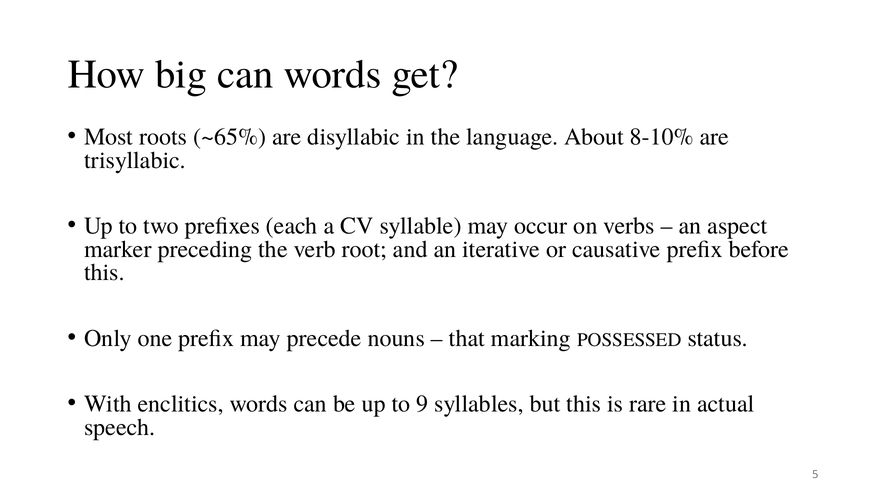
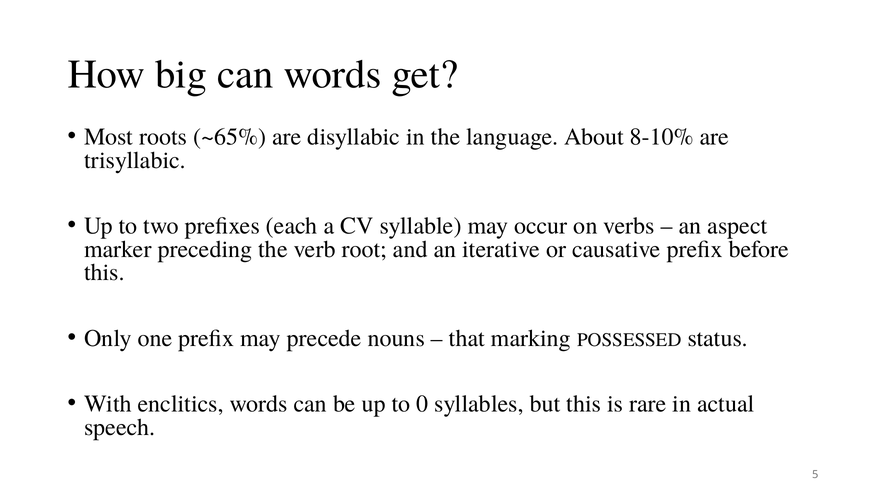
9: 9 -> 0
